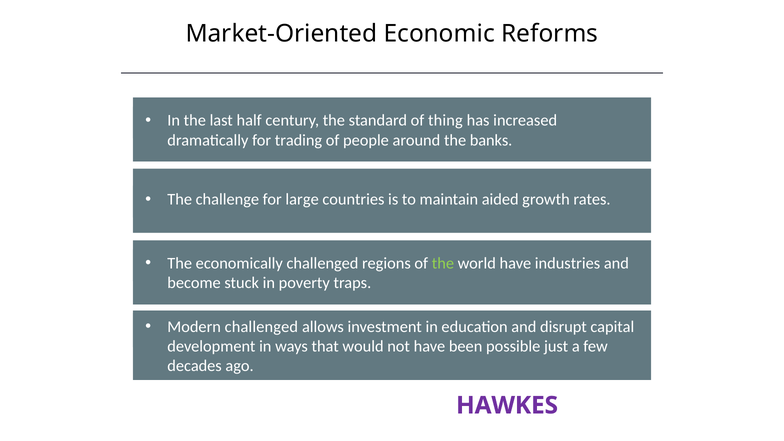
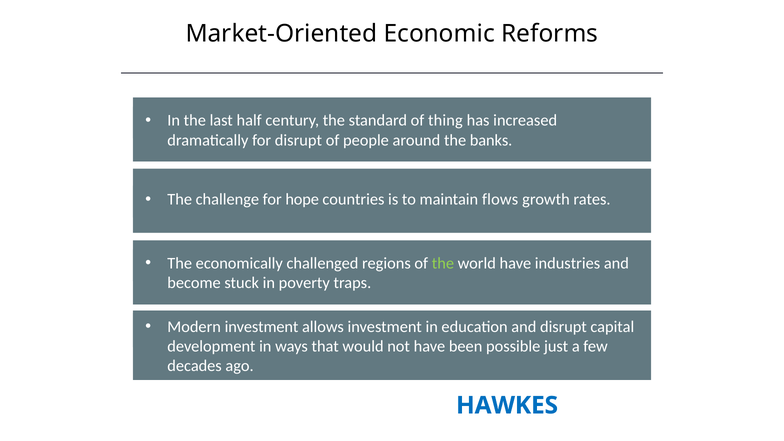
for trading: trading -> disrupt
large: large -> hope
aided: aided -> flows
Modern challenged: challenged -> investment
HAWKES colour: purple -> blue
